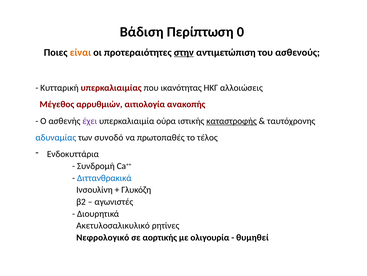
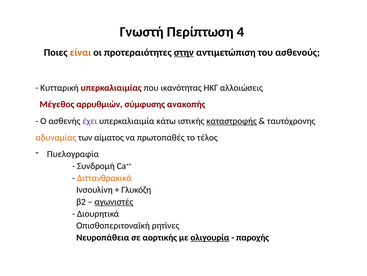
Βάδιση: Βάδιση -> Γνωστή
0: 0 -> 4
αιτιολογία: αιτιολογία -> σύμφυσης
ούρα: ούρα -> κάτω
αδυναμίας colour: blue -> orange
συνοδό: συνοδό -> αίματος
Ενδοκυττάρια: Ενδοκυττάρια -> Πυελογραφία
Διττανθρακικά colour: blue -> orange
αγωνιστές underline: none -> present
Ακετυλοσαλικυλικό: Ακετυλοσαλικυλικό -> Οπισθοπεριτοναϊκή
Νεφρολογικό: Νεφρολογικό -> Νευροπάθεια
ολιγουρία underline: none -> present
θυμηθεί: θυμηθεί -> παροχής
